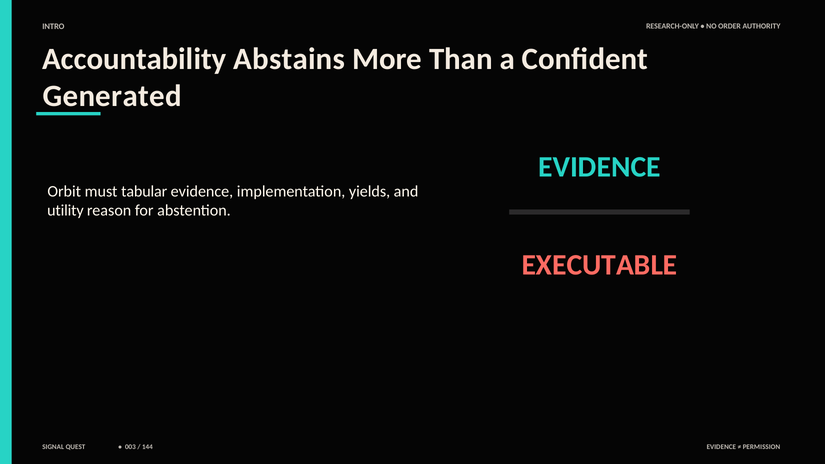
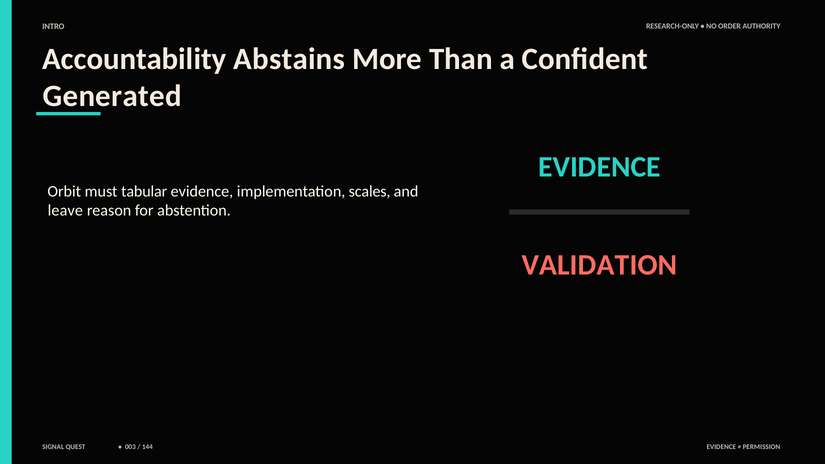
yields: yields -> scales
utility: utility -> leave
EXECUTABLE: EXECUTABLE -> VALIDATION
